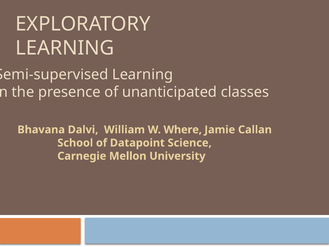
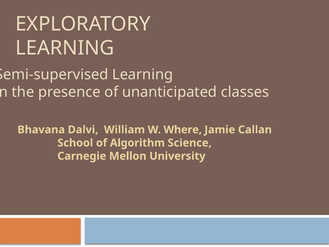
Datapoint: Datapoint -> Algorithm
